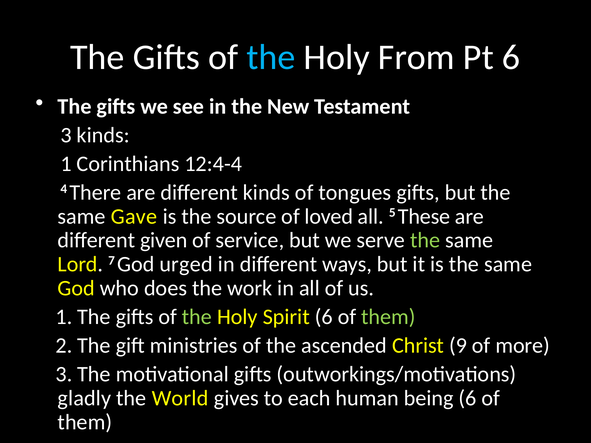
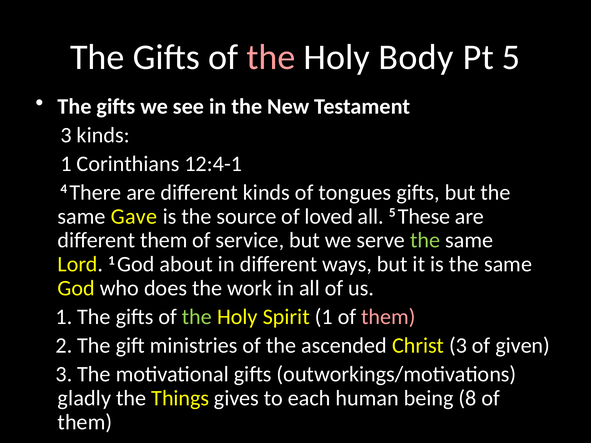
the at (271, 57) colour: light blue -> pink
From: From -> Body
Pt 6: 6 -> 5
12:4-4: 12:4-4 -> 12:4-1
different given: given -> them
Lord 7: 7 -> 1
urged: urged -> about
Spirit 6: 6 -> 1
them at (388, 317) colour: light green -> pink
Christ 9: 9 -> 3
more: more -> given
World: World -> Things
being 6: 6 -> 8
